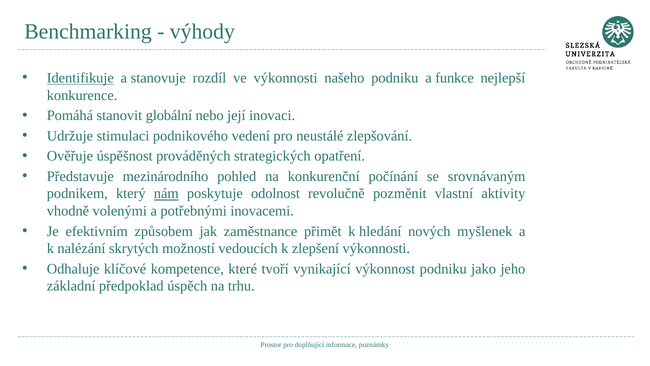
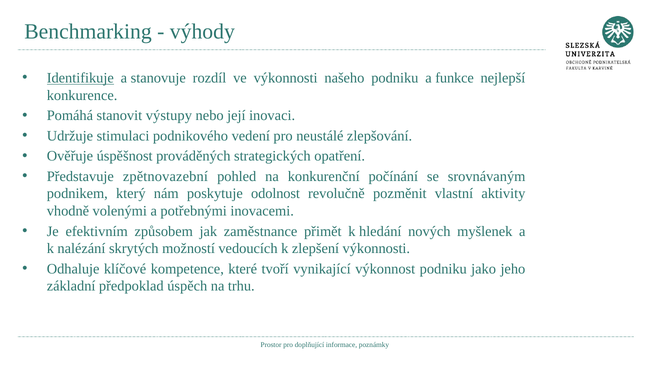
globální: globální -> výstupy
mezinárodního: mezinárodního -> zpětnovazební
nám underline: present -> none
